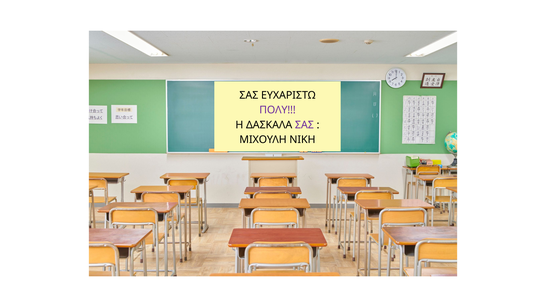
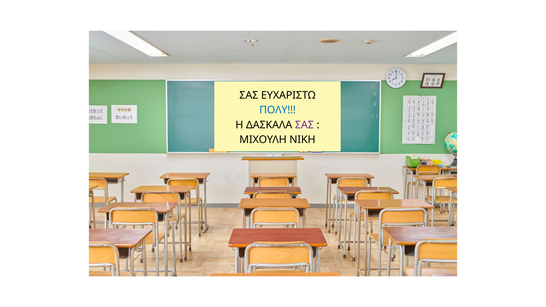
ΠΟΛΥ colour: purple -> blue
